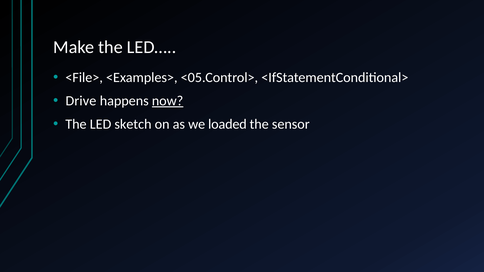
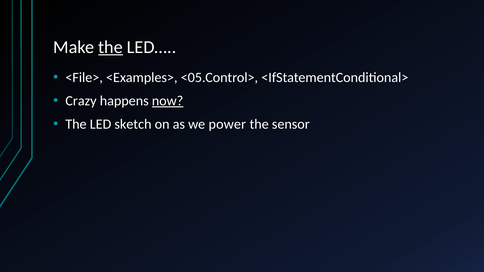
the at (111, 47) underline: none -> present
Drive: Drive -> Crazy
loaded: loaded -> power
